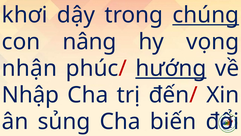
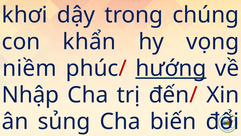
chúng at (206, 15) underline: present -> none
nâng: nâng -> khẩn
nhận: nhận -> niềm
